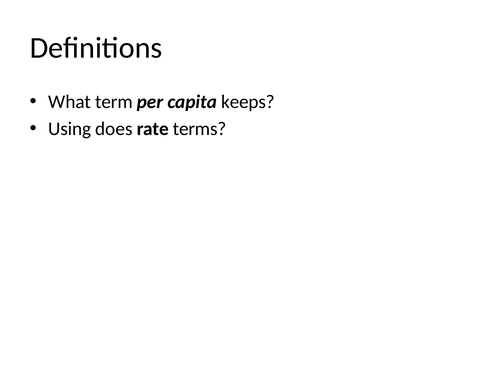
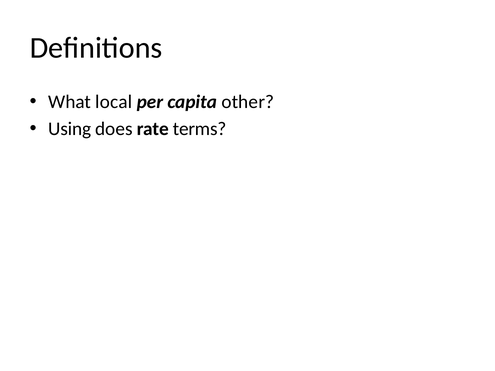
term: term -> local
keeps: keeps -> other
